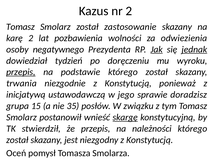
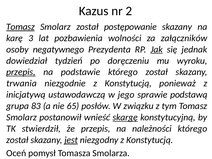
Tomasz at (20, 27) underline: none -> present
zastosowanie: zastosowanie -> postępowanie
karę 2: 2 -> 3
odwiezienia: odwiezienia -> załączników
jednak underline: present -> none
doradzisz: doradzisz -> podstawą
15: 15 -> 83
35: 35 -> 65
jest underline: none -> present
